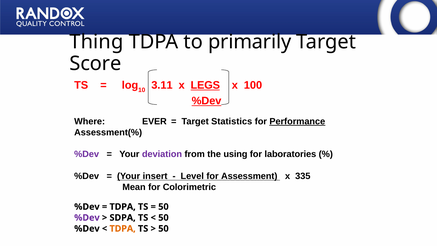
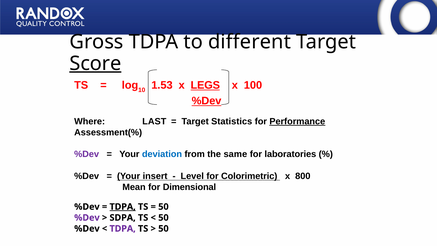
Thing: Thing -> Gross
primarily: primarily -> different
Score underline: none -> present
3.11: 3.11 -> 1.53
EVER: EVER -> LAST
deviation colour: purple -> blue
using: using -> same
Assessment: Assessment -> Colorimetric
335: 335 -> 800
Colorimetric: Colorimetric -> Dimensional
TDPA at (123, 207) underline: none -> present
TDPA at (123, 228) colour: orange -> purple
